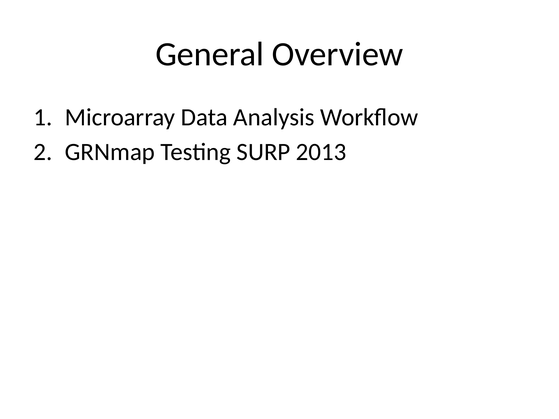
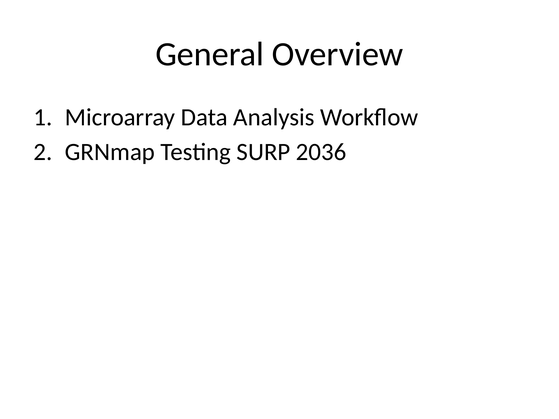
2013: 2013 -> 2036
